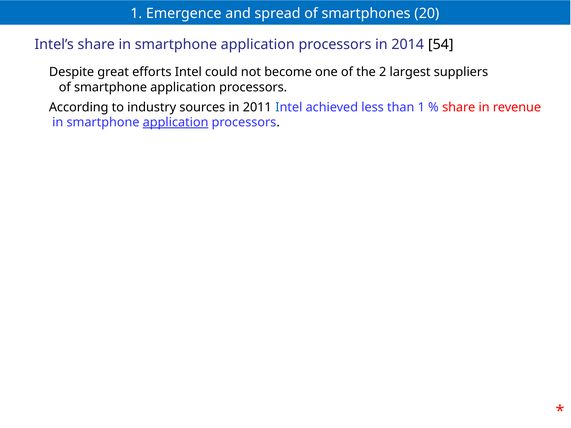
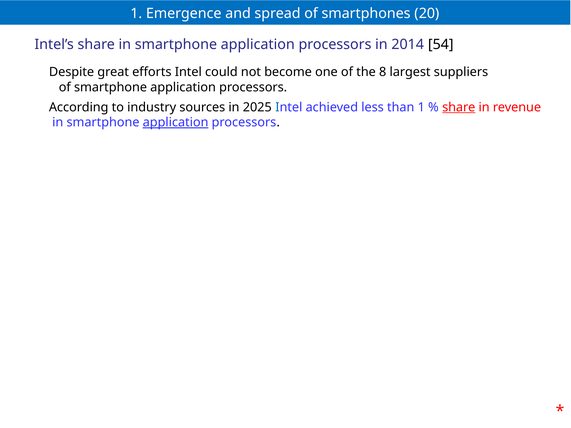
2: 2 -> 8
2011: 2011 -> 2025
share at (459, 107) underline: none -> present
